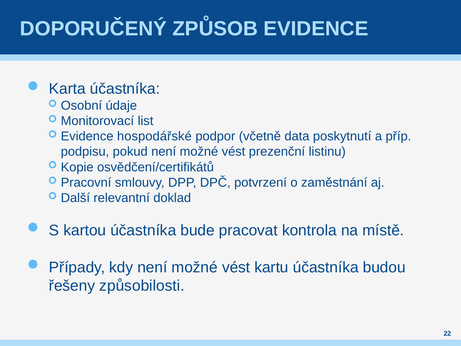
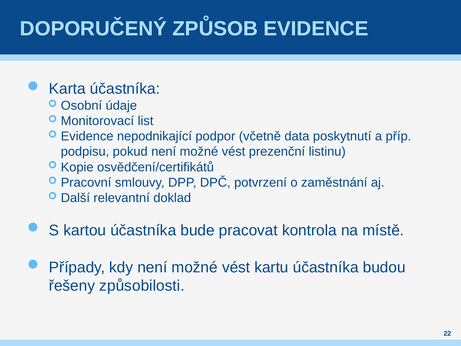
hospodářské: hospodářské -> nepodnikající
